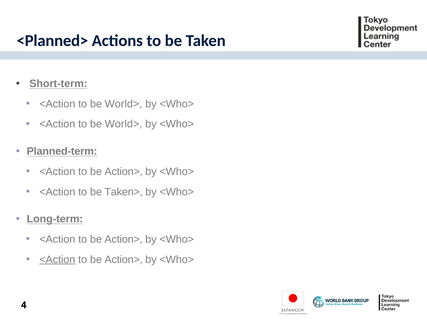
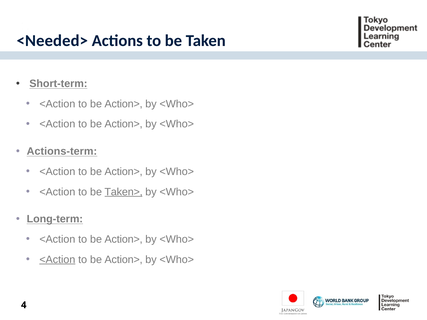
<Planned>: <Planned> -> <Needed>
World> at (123, 104): World> -> Action>
World> at (123, 124): World> -> Action>
Planned-term: Planned-term -> Actions-term
Taken> underline: none -> present
